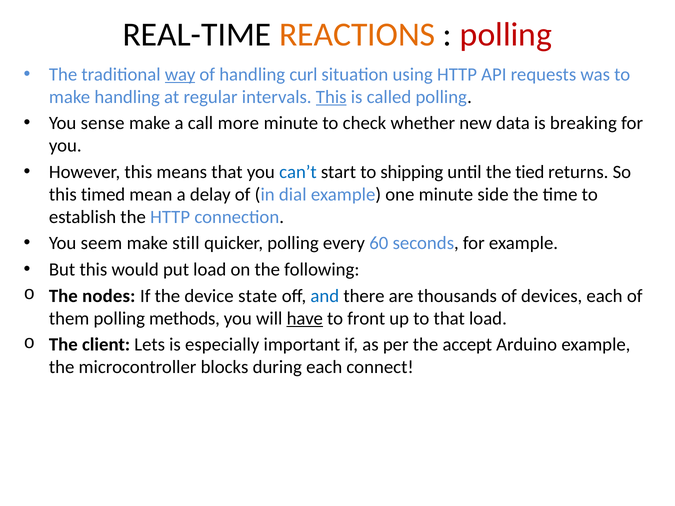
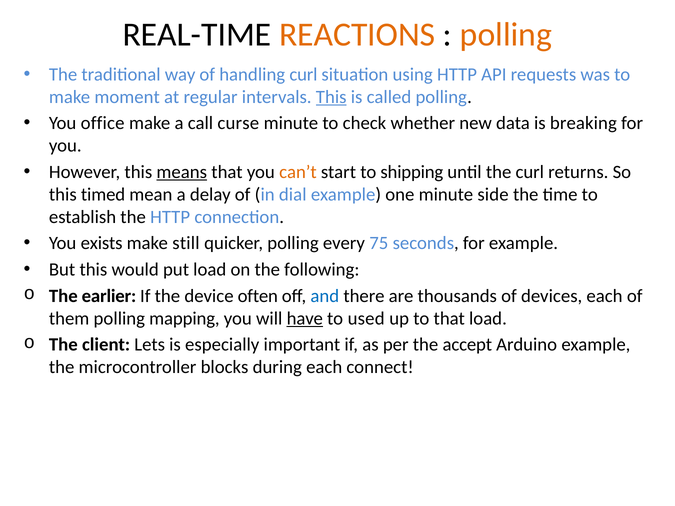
polling at (506, 34) colour: red -> orange
way underline: present -> none
make handling: handling -> moment
sense: sense -> office
more: more -> curse
means underline: none -> present
can’t colour: blue -> orange
the tied: tied -> curl
seem: seem -> exists
60: 60 -> 75
nodes: nodes -> earlier
state: state -> often
methods: methods -> mapping
front: front -> used
